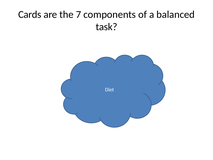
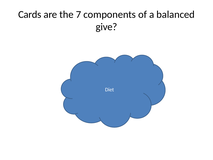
task: task -> give
